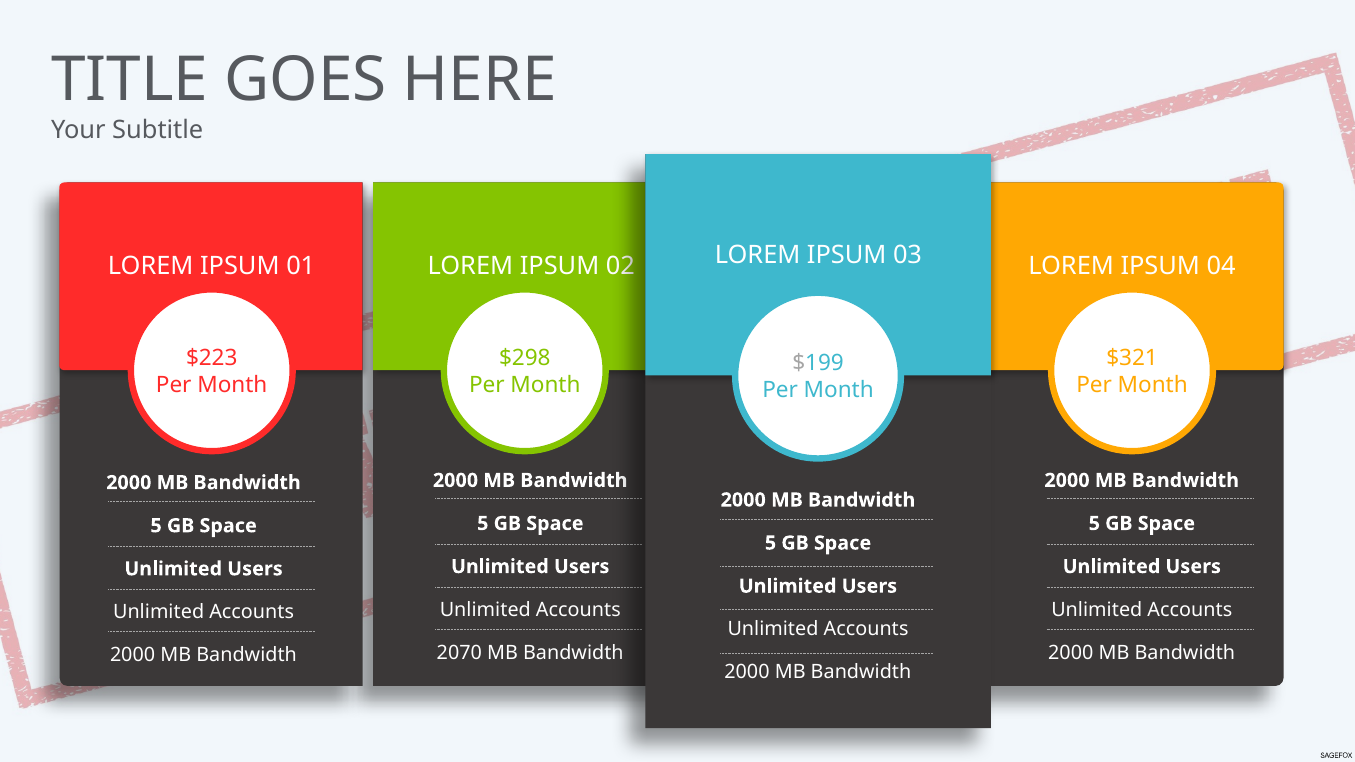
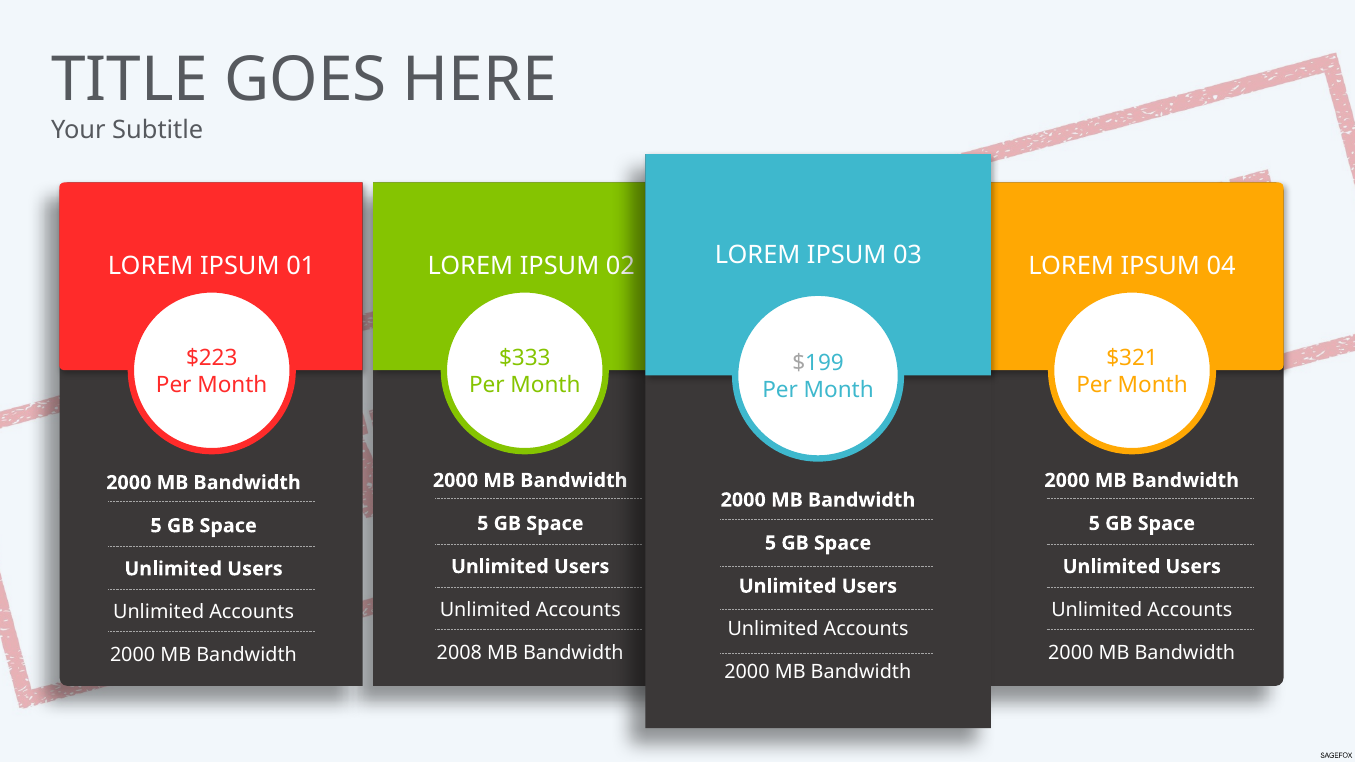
$298: $298 -> $333
2070: 2070 -> 2008
